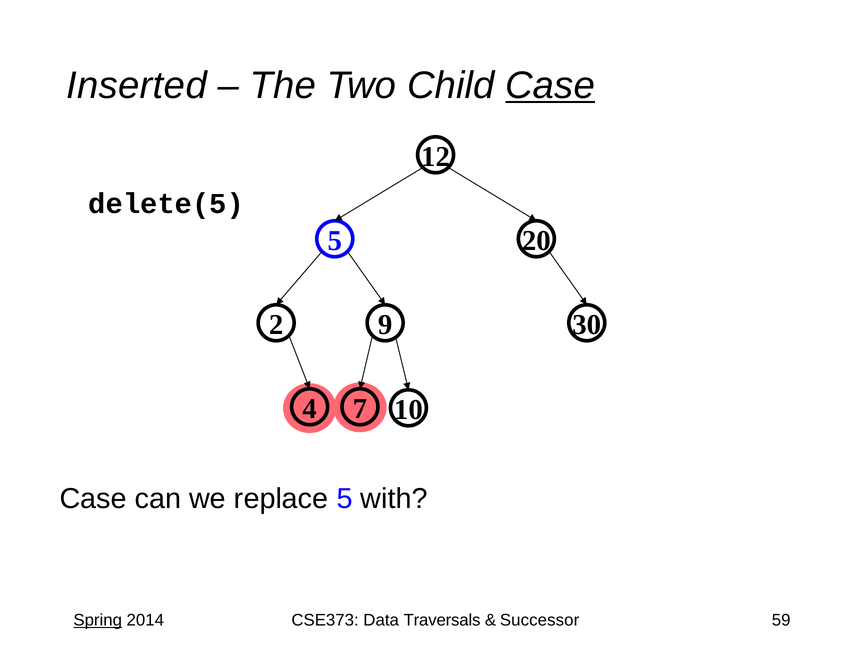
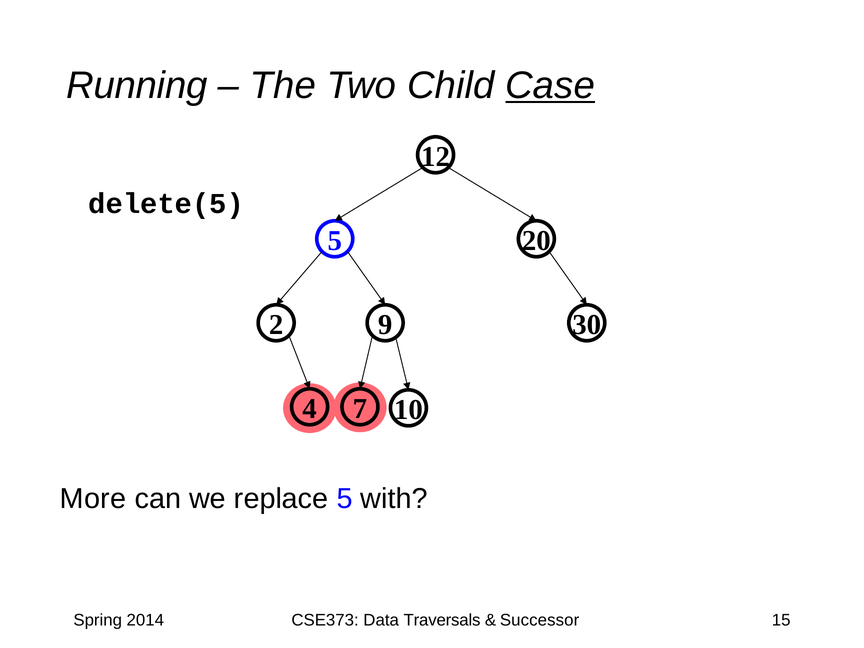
Inserted: Inserted -> Running
Case at (93, 499): Case -> More
Spring underline: present -> none
59: 59 -> 15
